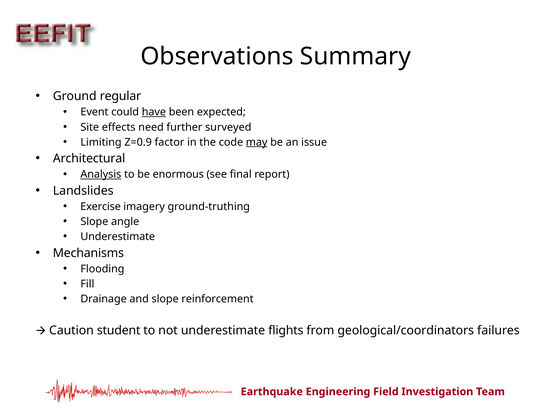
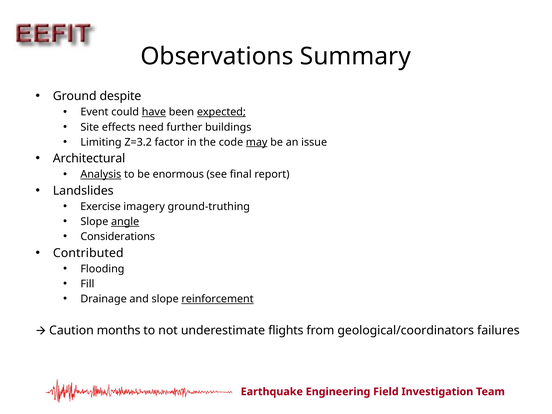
regular: regular -> despite
expected underline: none -> present
surveyed: surveyed -> buildings
Z=0.9: Z=0.9 -> Z=3.2
angle underline: none -> present
Underestimate at (118, 237): Underestimate -> Considerations
Mechanisms: Mechanisms -> Contributed
reinforcement underline: none -> present
student: student -> months
